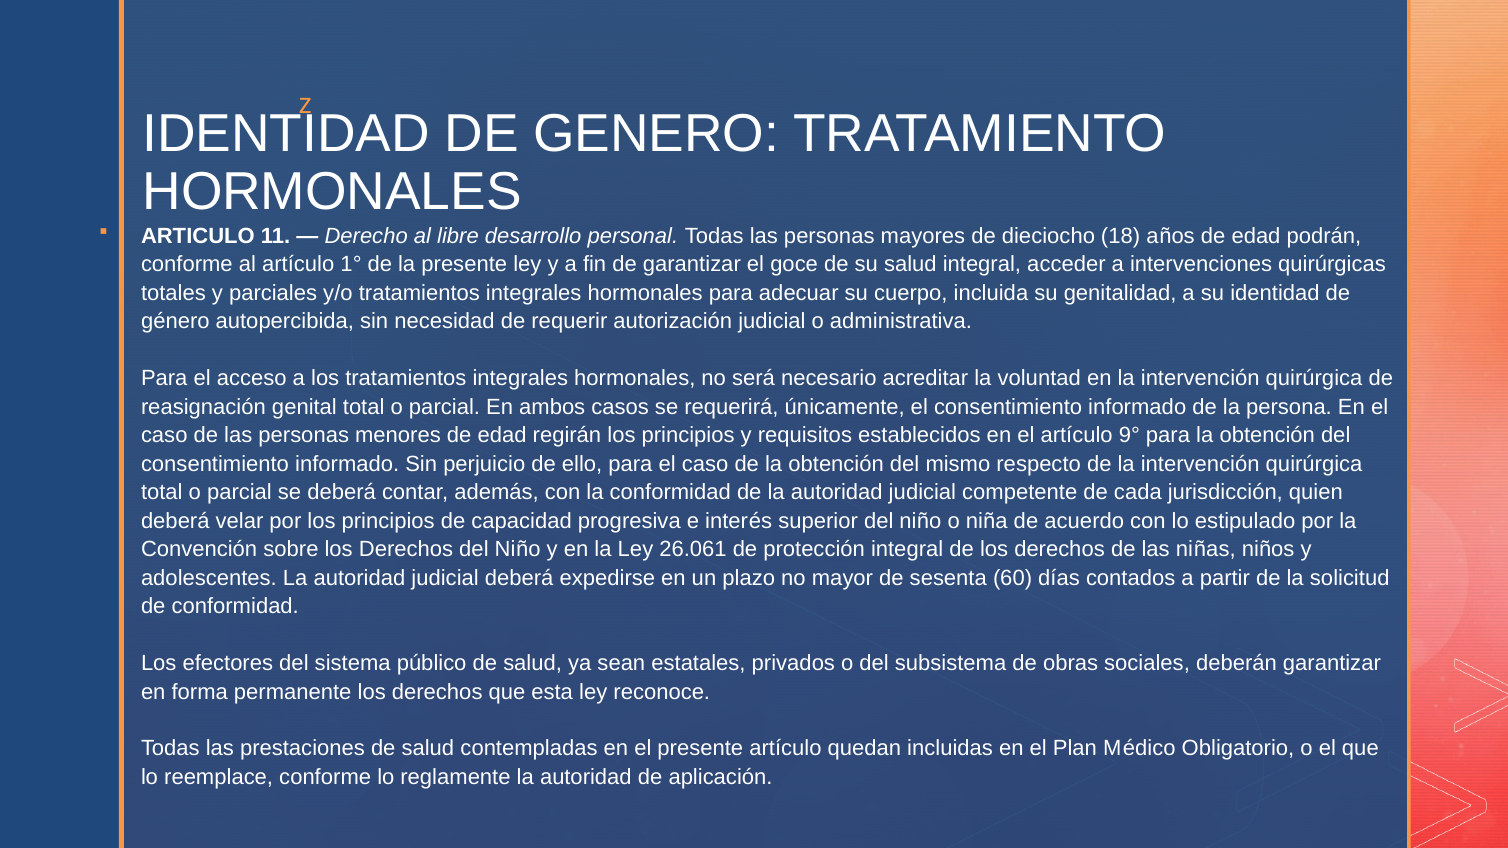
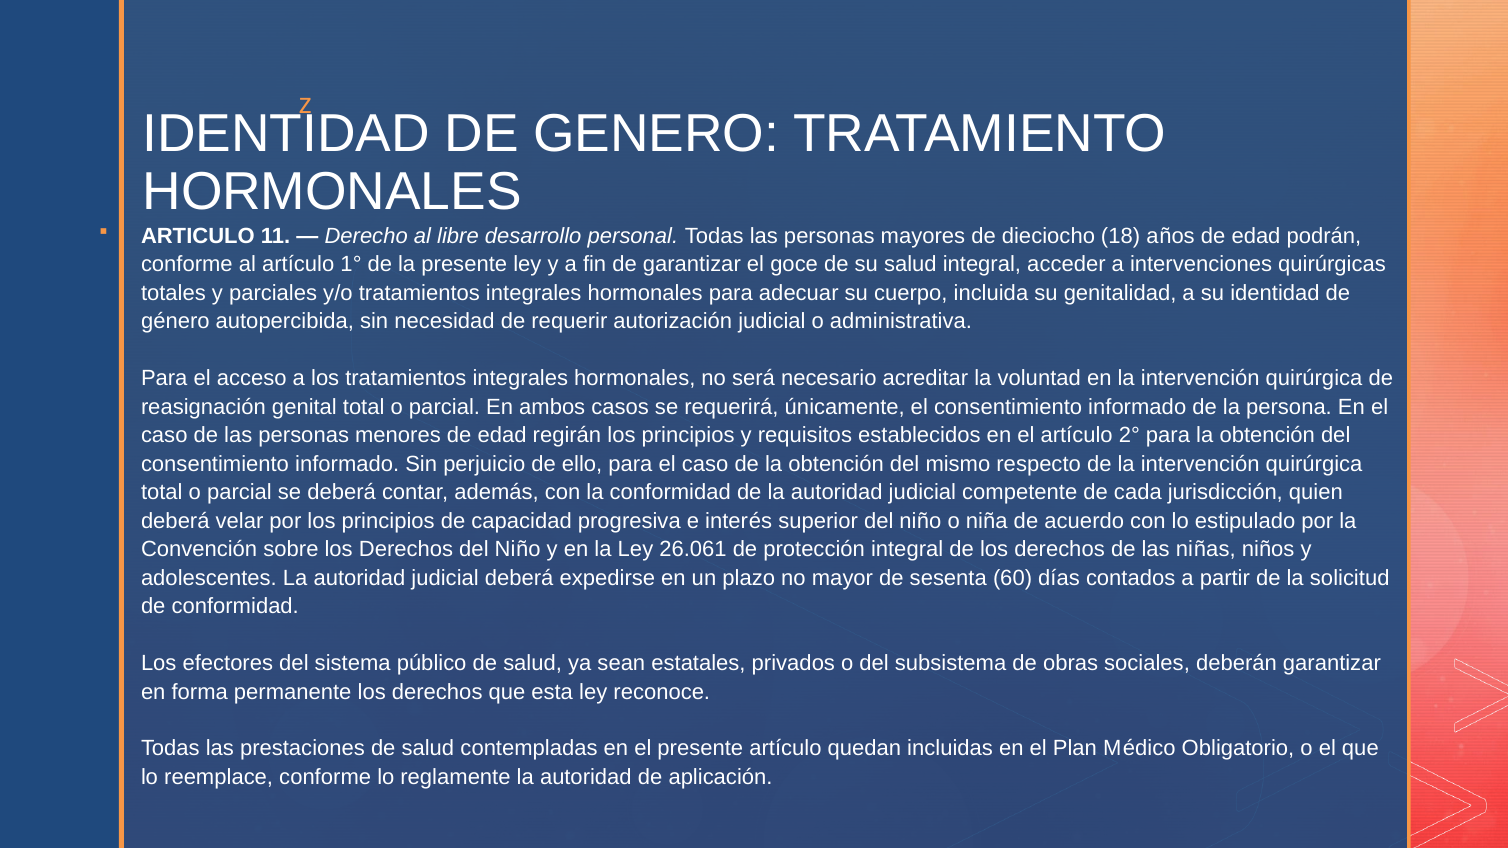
9°: 9° -> 2°
